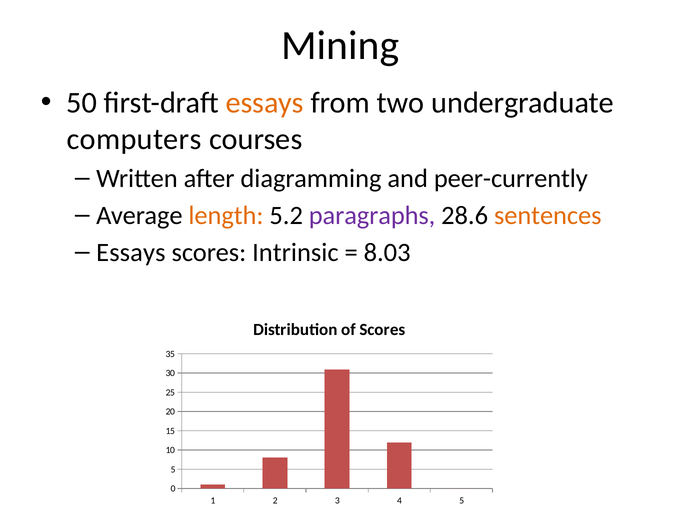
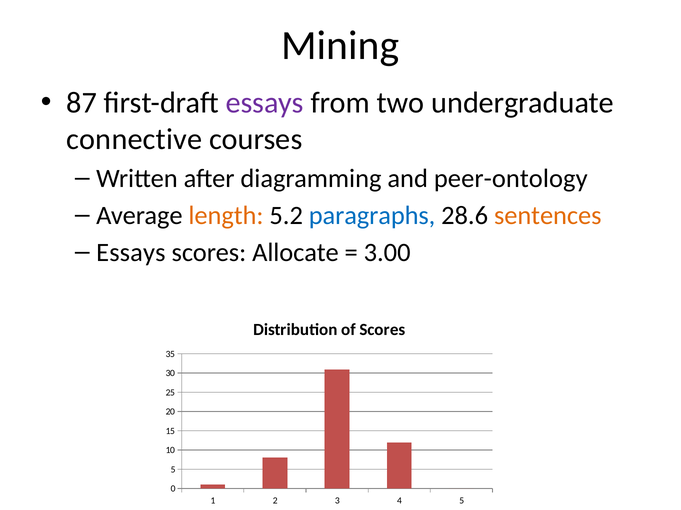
50: 50 -> 87
essays at (265, 103) colour: orange -> purple
computers: computers -> connective
peer-currently: peer-currently -> peer-ontology
paragraphs colour: purple -> blue
Intrinsic: Intrinsic -> Allocate
8.03: 8.03 -> 3.00
